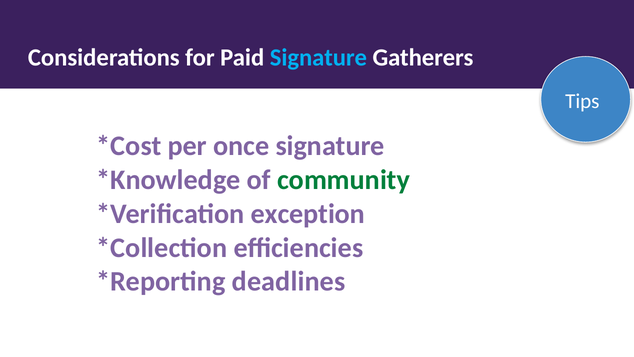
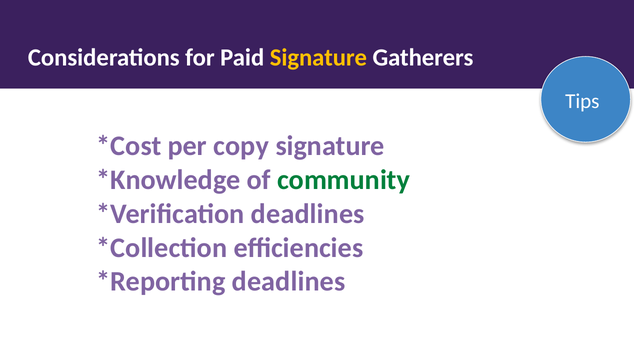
Signature at (318, 58) colour: light blue -> yellow
once: once -> copy
exception at (308, 214): exception -> deadlines
